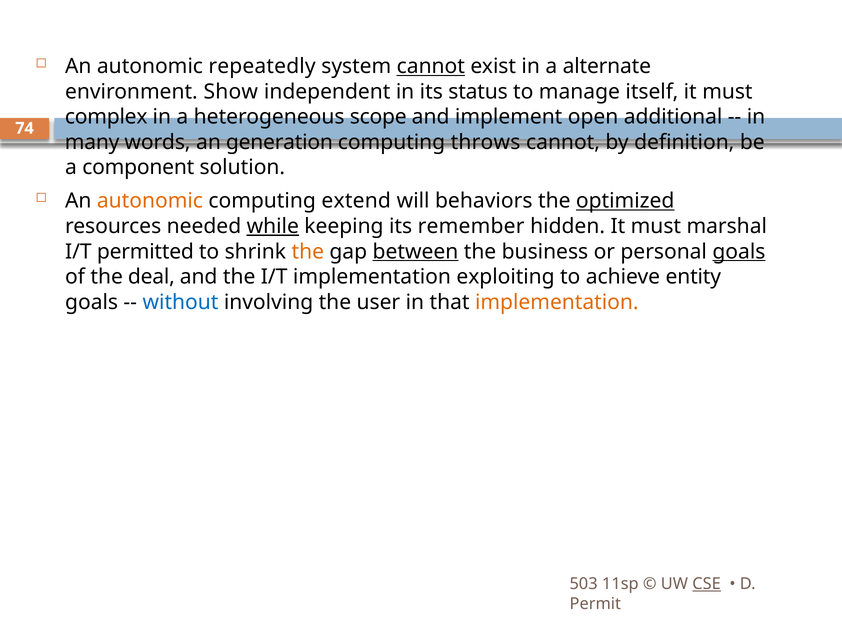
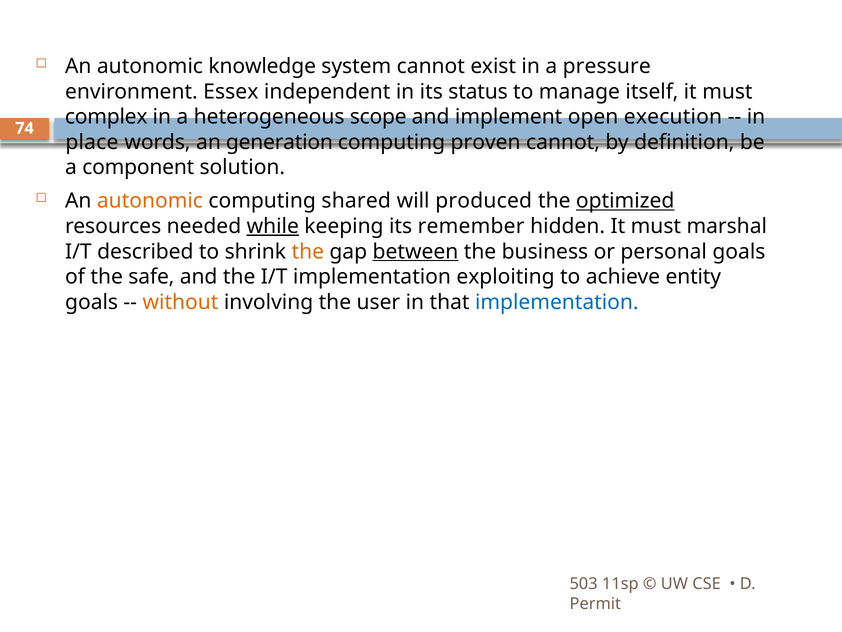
repeatedly: repeatedly -> knowledge
cannot at (431, 66) underline: present -> none
alternate: alternate -> pressure
Show: Show -> Essex
additional: additional -> execution
many: many -> place
throws: throws -> proven
extend: extend -> shared
behaviors: behaviors -> produced
permitted: permitted -> described
goals at (739, 251) underline: present -> none
deal: deal -> safe
without colour: blue -> orange
implementation at (557, 302) colour: orange -> blue
CSE underline: present -> none
